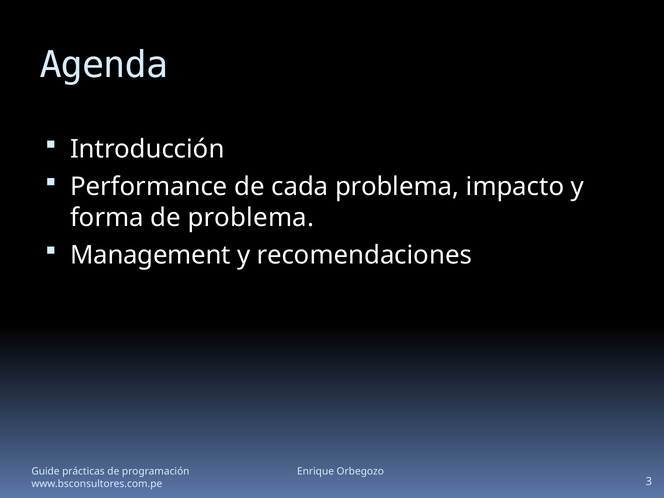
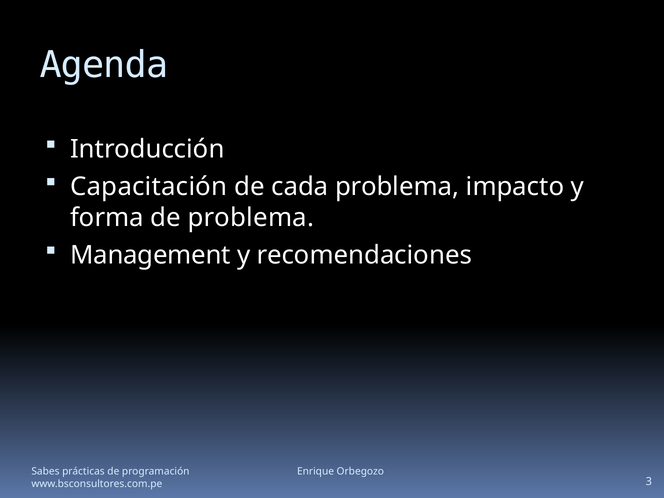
Performance: Performance -> Capacitación
Guide: Guide -> Sabes
